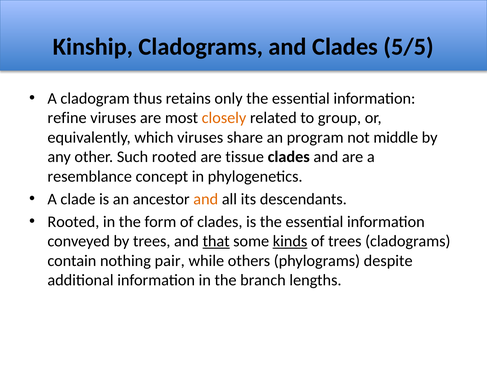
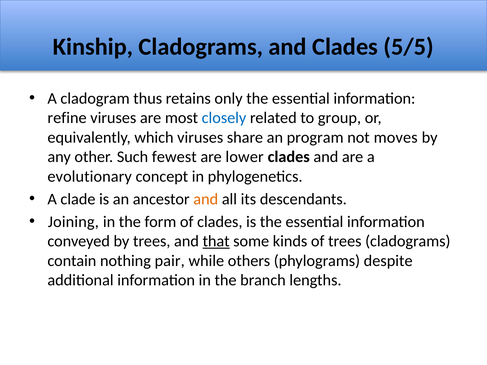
closely colour: orange -> blue
middle: middle -> moves
Such rooted: rooted -> fewest
tissue: tissue -> lower
resemblance: resemblance -> evolutionary
Rooted at (73, 222): Rooted -> Joining
kinds underline: present -> none
